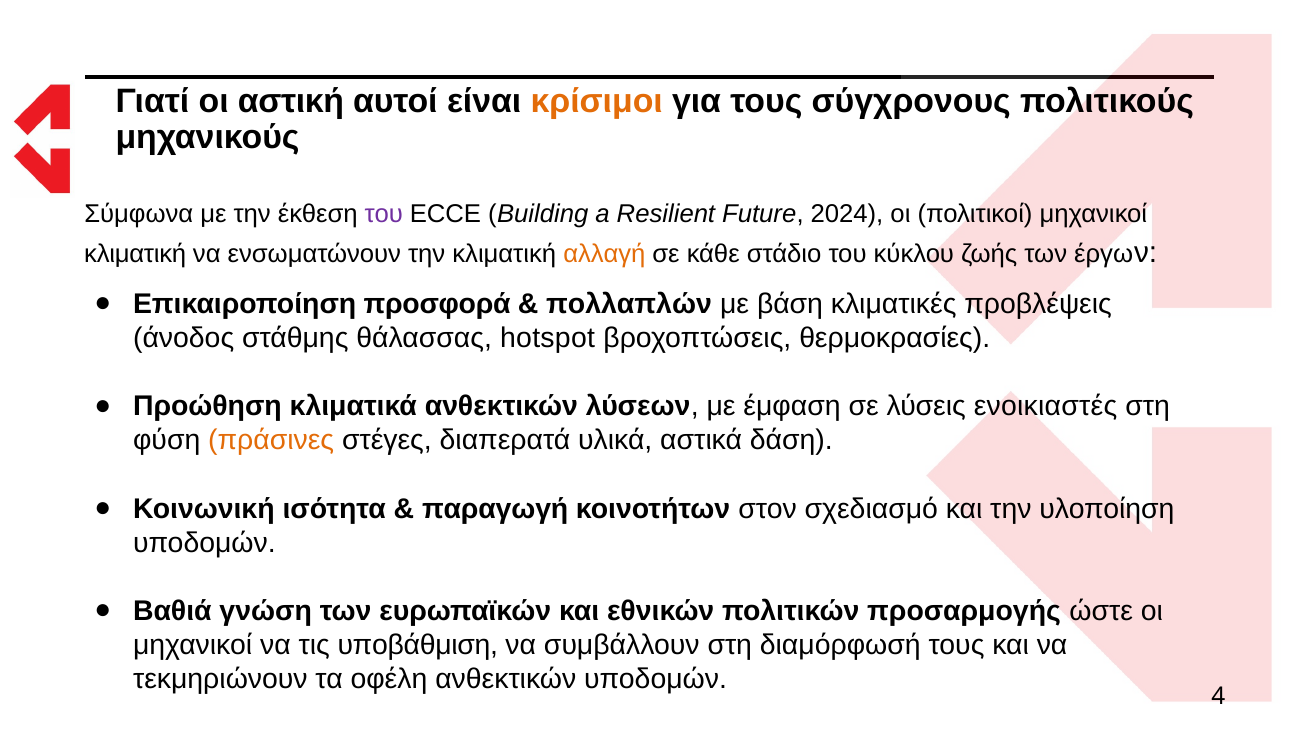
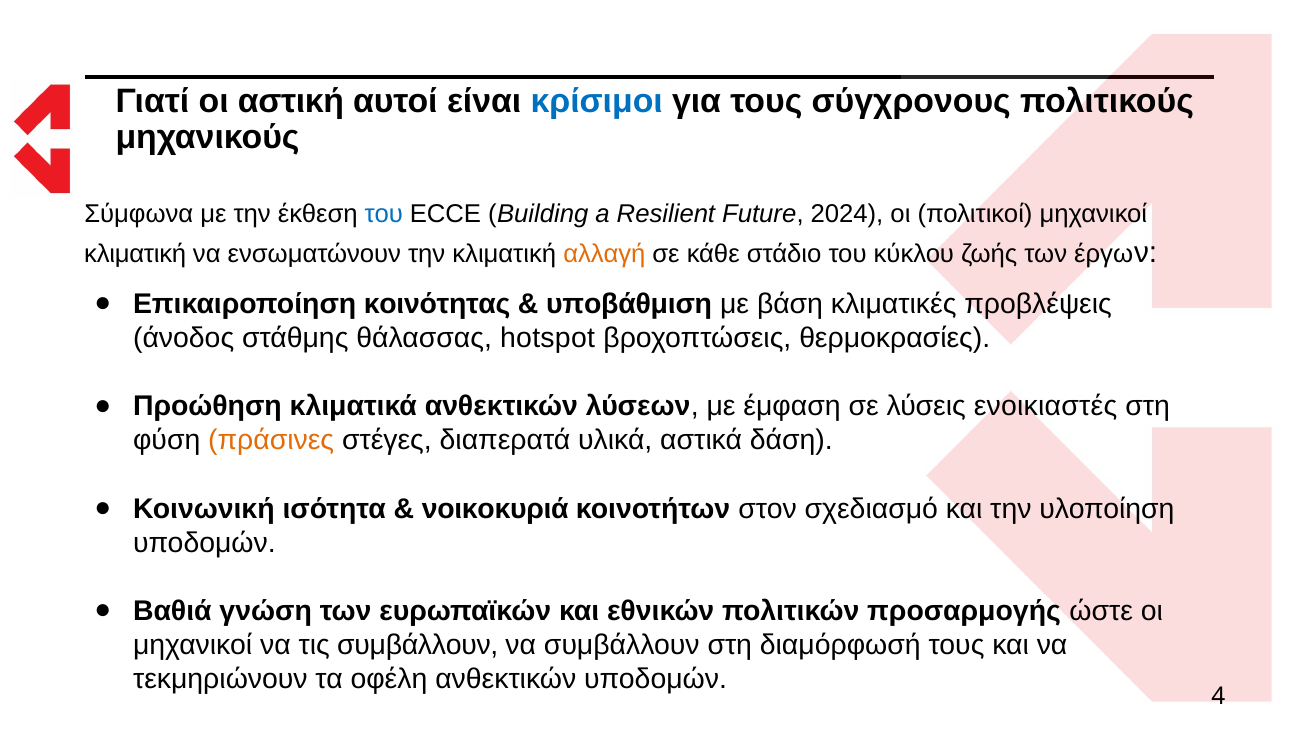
κρίσιμοι colour: orange -> blue
του at (384, 214) colour: purple -> blue
προσφορά: προσφορά -> κοινότητας
πολλαπλών: πολλαπλών -> υποβάθμιση
παραγωγή: παραγωγή -> νοικοκυριά
τις υποβάθμιση: υποβάθμιση -> συμβάλλουν
